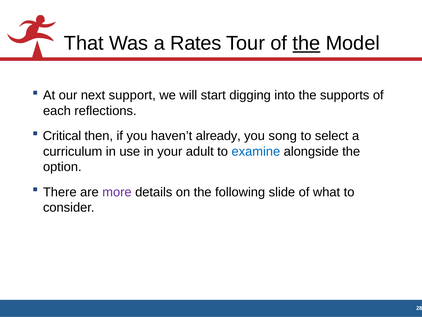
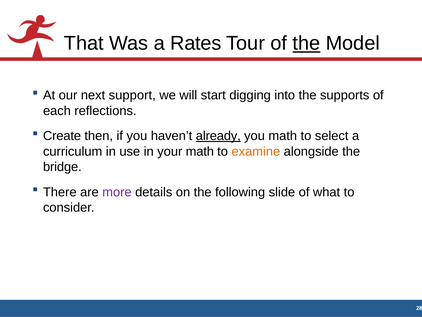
Critical: Critical -> Create
already underline: none -> present
you song: song -> math
your adult: adult -> math
examine colour: blue -> orange
option: option -> bridge
